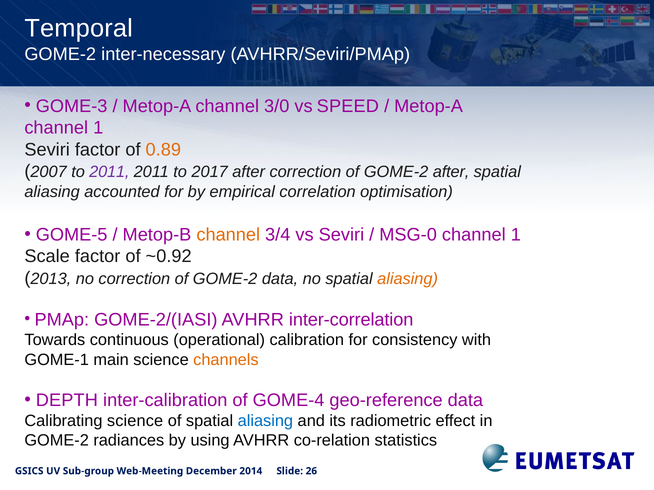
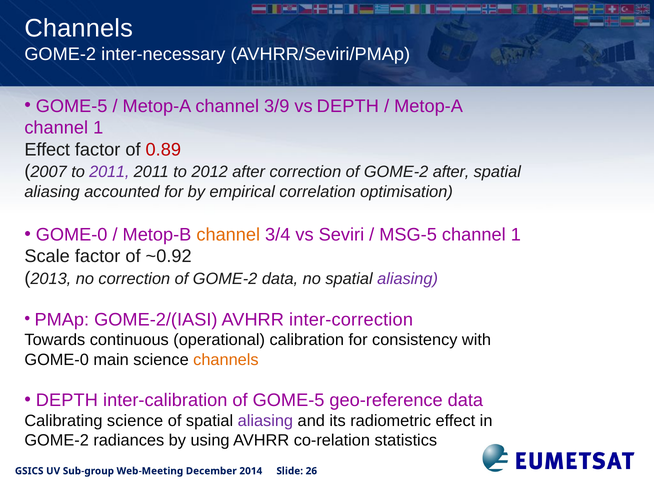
Temporal at (79, 29): Temporal -> Channels
GOME-3 at (72, 106): GOME-3 -> GOME-5
3/0: 3/0 -> 3/9
vs SPEED: SPEED -> DEPTH
Seviri at (47, 150): Seviri -> Effect
0.89 colour: orange -> red
2017: 2017 -> 2012
GOME-5 at (72, 235): GOME-5 -> GOME-0
MSG-0: MSG-0 -> MSG-5
aliasing at (408, 279) colour: orange -> purple
inter-correlation: inter-correlation -> inter-correction
GOME-1 at (57, 360): GOME-1 -> GOME-0
of GOME-4: GOME-4 -> GOME-5
aliasing at (265, 421) colour: blue -> purple
